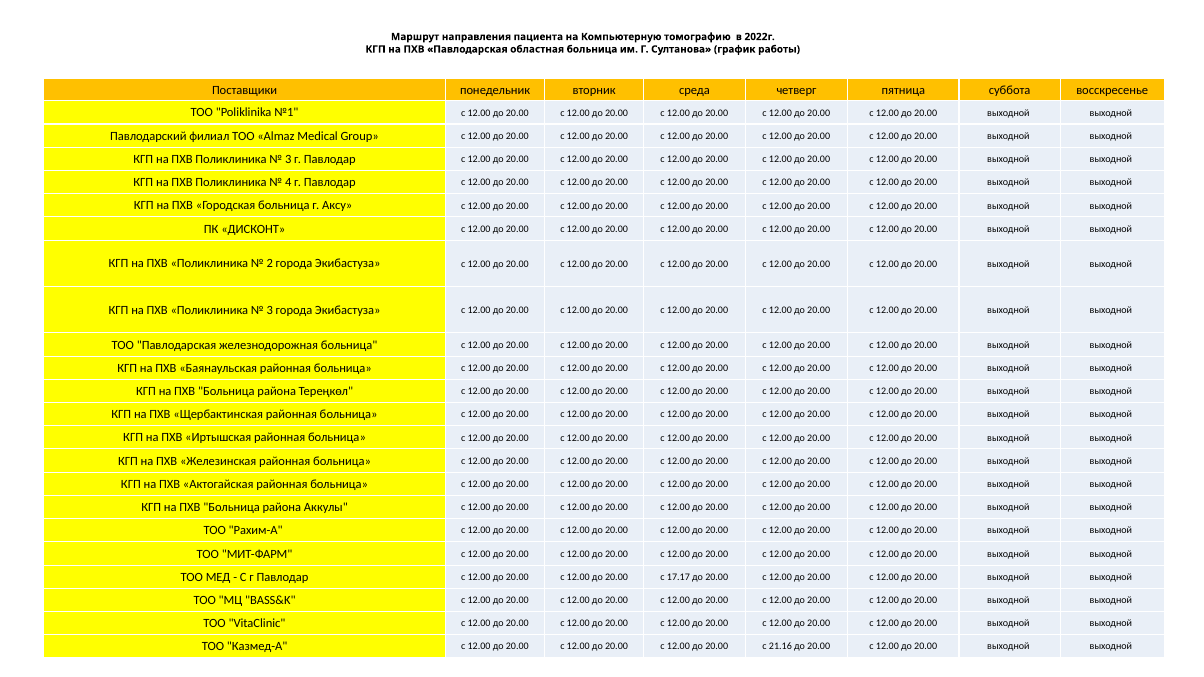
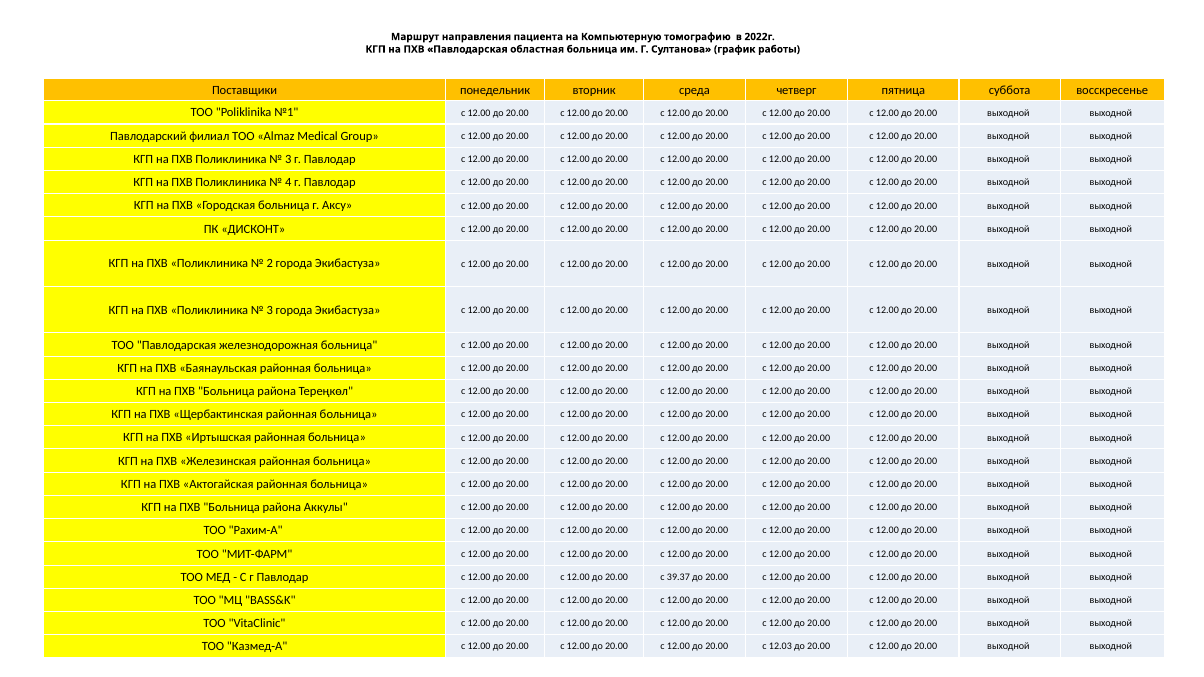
17.17: 17.17 -> 39.37
21.16: 21.16 -> 12.03
